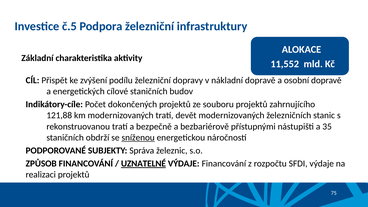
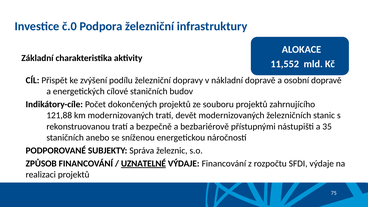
č.5: č.5 -> č.0
obdrží: obdrží -> anebo
sníženou underline: present -> none
